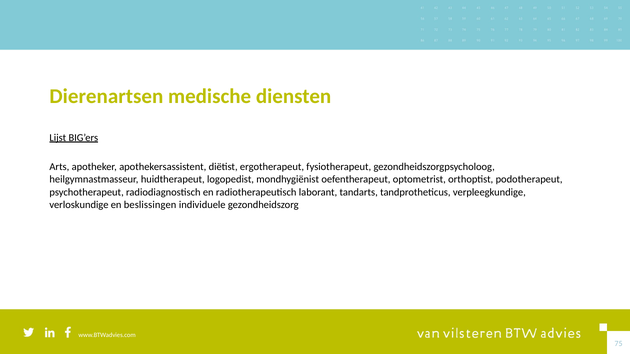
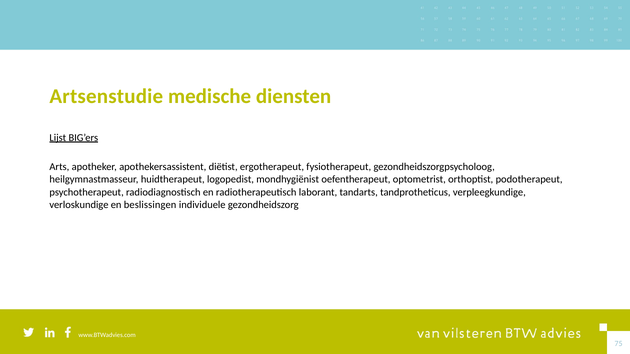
Dierenartsen: Dierenartsen -> Artsenstudie
